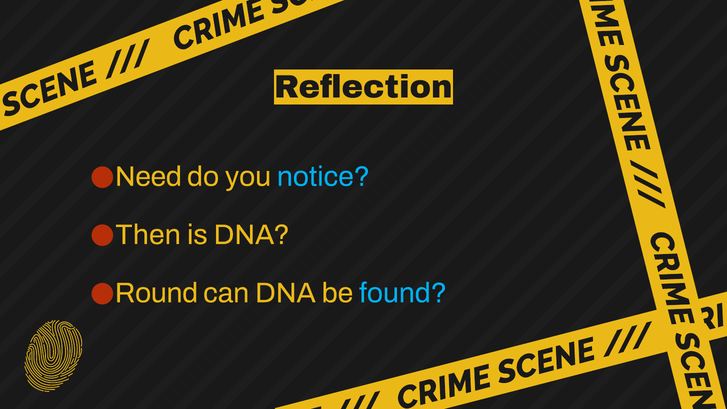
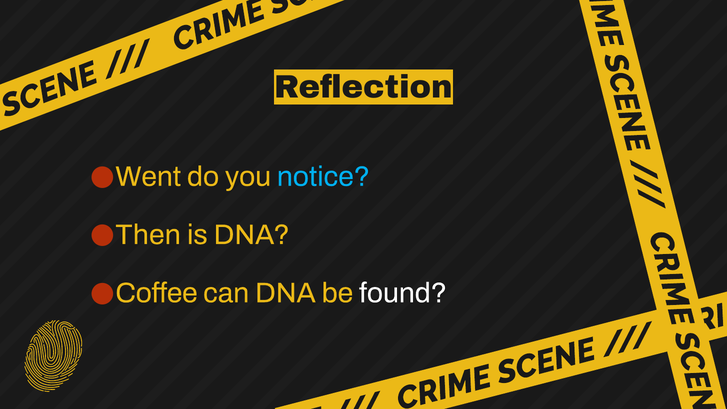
Need: Need -> Went
Round: Round -> Coffee
found colour: light blue -> white
